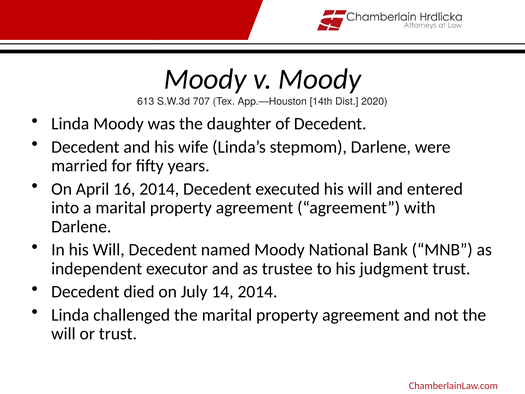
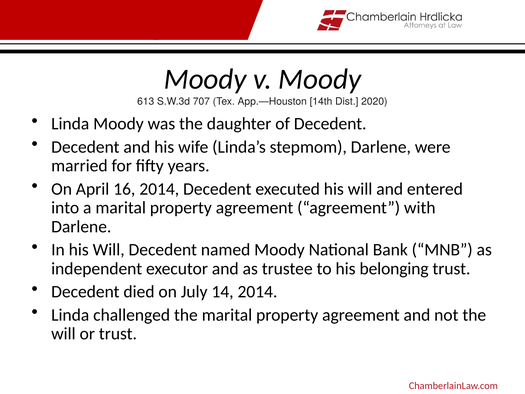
judgment: judgment -> belonging
